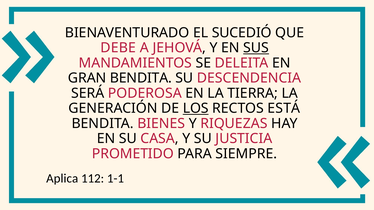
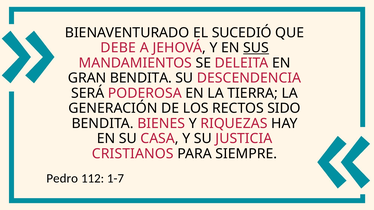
LOS underline: present -> none
ESTÁ: ESTÁ -> SIDO
PROMETIDO: PROMETIDO -> CRISTIANOS
Aplica: Aplica -> Pedro
1-1: 1-1 -> 1-7
